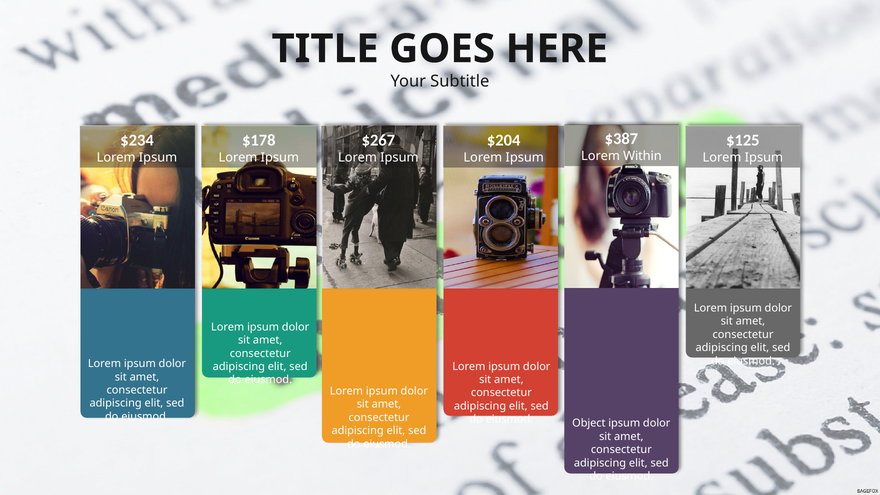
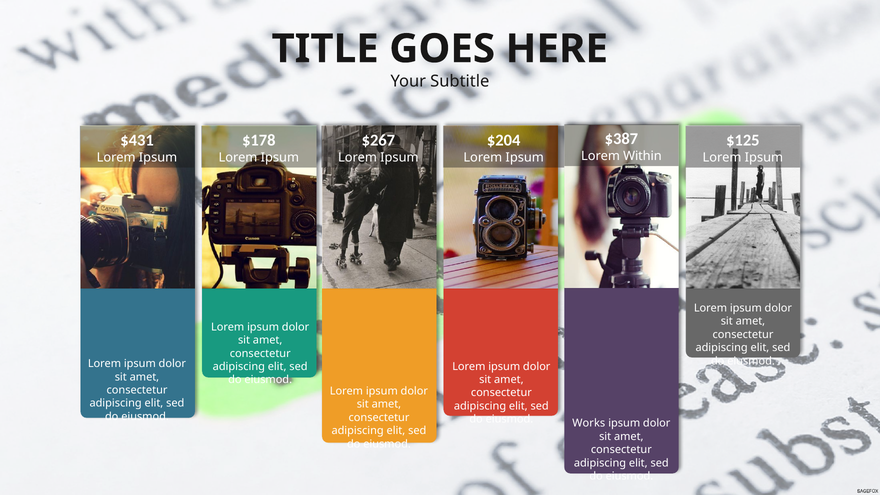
$234: $234 -> $431
Object: Object -> Works
